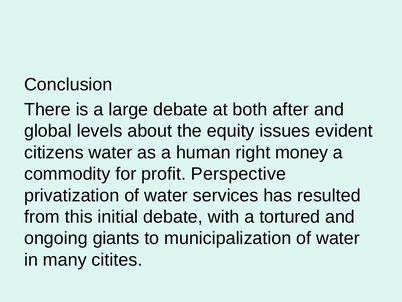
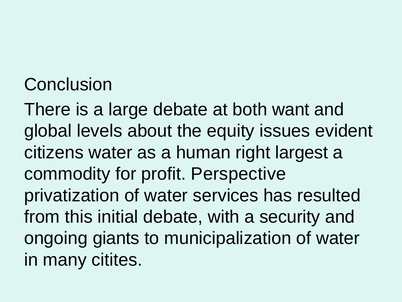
after: after -> want
money: money -> largest
tortured: tortured -> security
